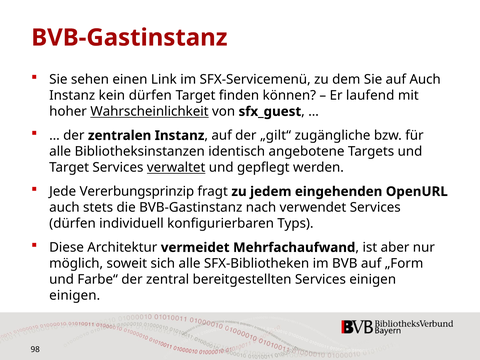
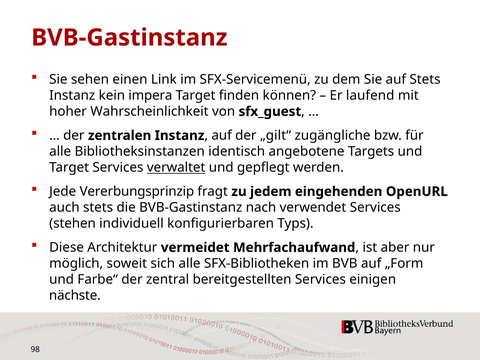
auf Auch: Auch -> Stets
kein dürfen: dürfen -> impera
Wahrscheinlichkeit underline: present -> none
dürfen at (72, 224): dürfen -> stehen
einigen at (75, 296): einigen -> nächste
